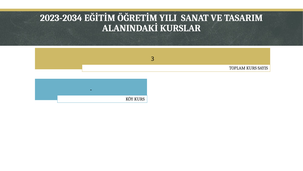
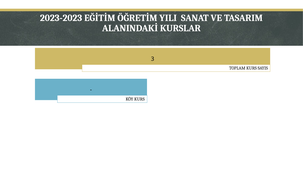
2023-2034: 2023-2034 -> 2023-2023
